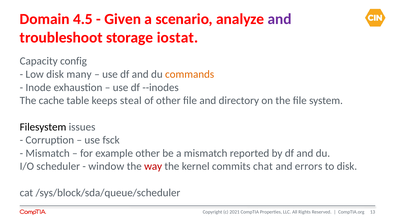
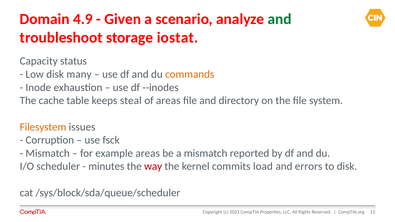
4.5: 4.5 -> 4.9
and at (280, 19) colour: purple -> green
config: config -> status
of other: other -> areas
Filesystem colour: black -> orange
example other: other -> areas
window: window -> minutes
chat: chat -> load
